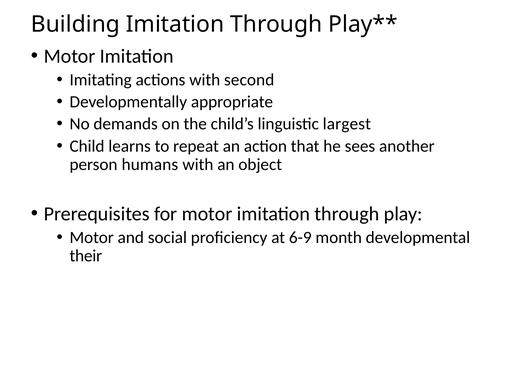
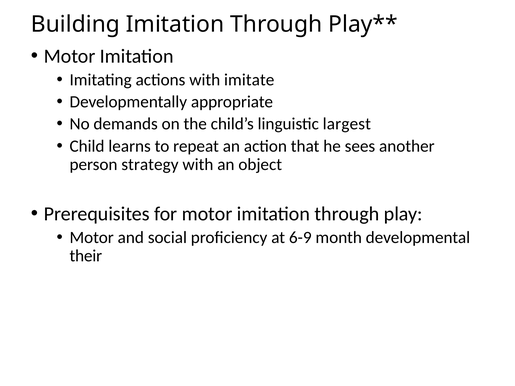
second: second -> imitate
humans: humans -> strategy
